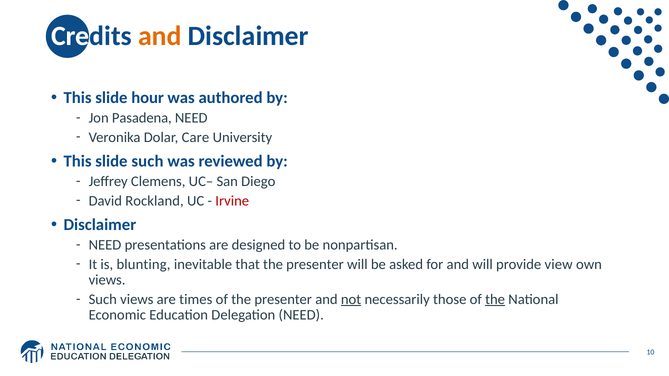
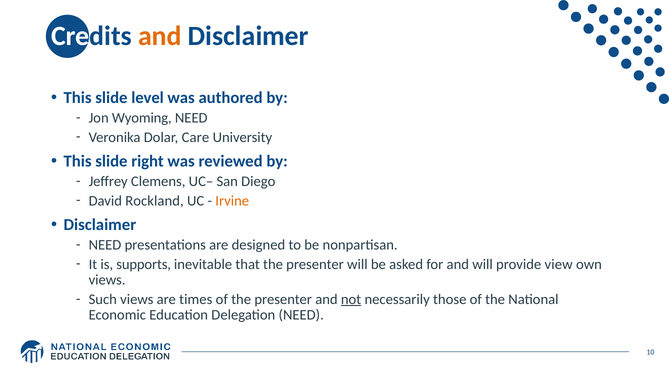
hour: hour -> level
Pasadena: Pasadena -> Wyoming
slide such: such -> right
Irvine colour: red -> orange
blunting: blunting -> supports
the at (495, 300) underline: present -> none
